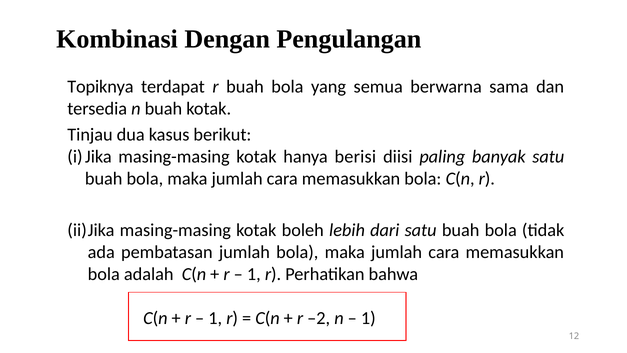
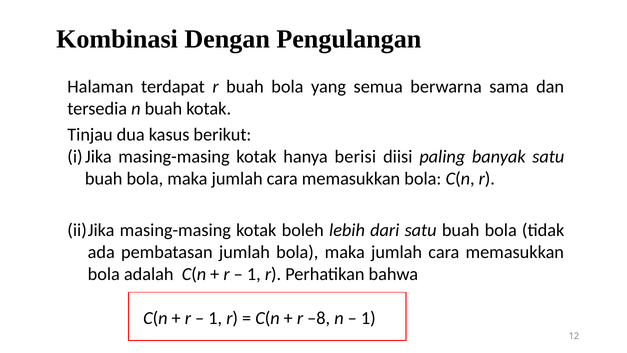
Topiknya: Topiknya -> Halaman
–2: –2 -> –8
